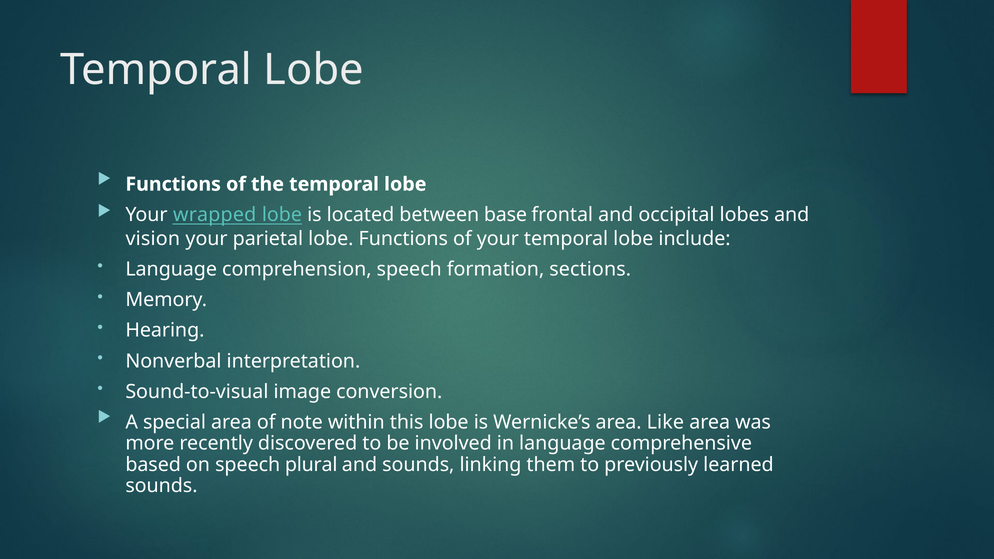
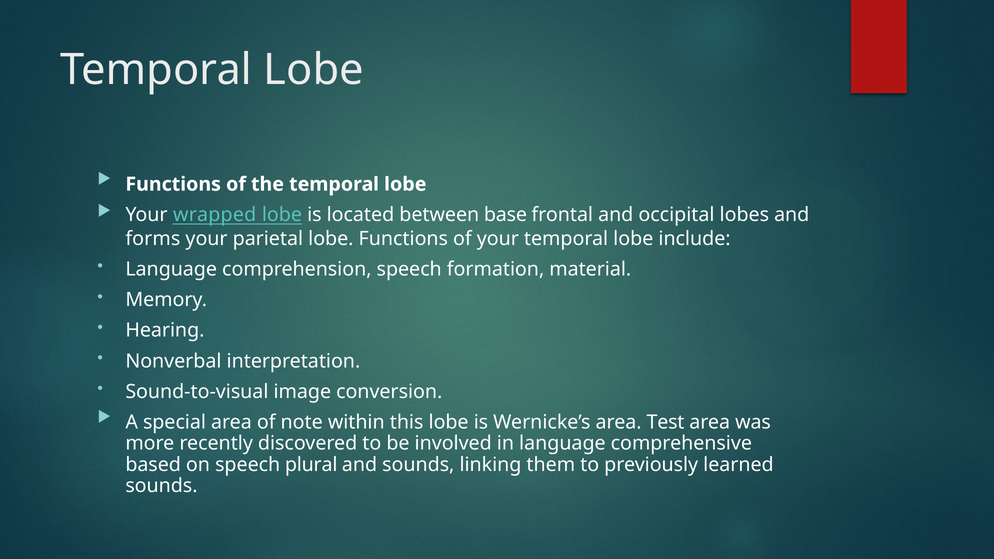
vision: vision -> forms
sections: sections -> material
Like: Like -> Test
